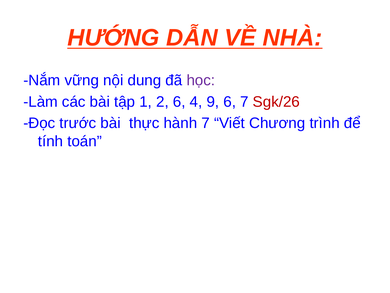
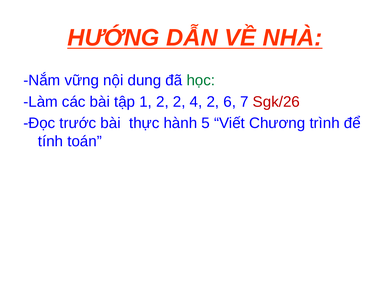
học colour: purple -> green
2 6: 6 -> 2
4 9: 9 -> 2
hành 7: 7 -> 5
